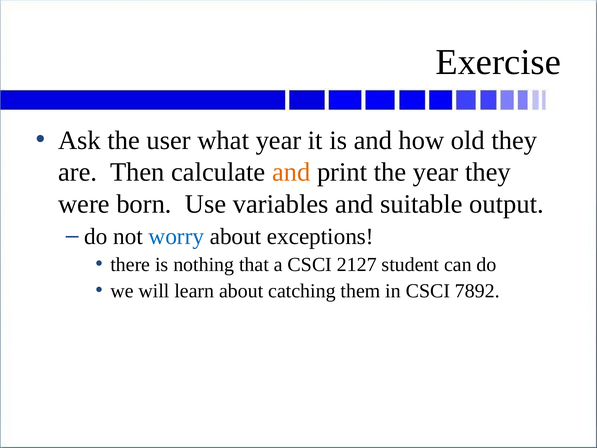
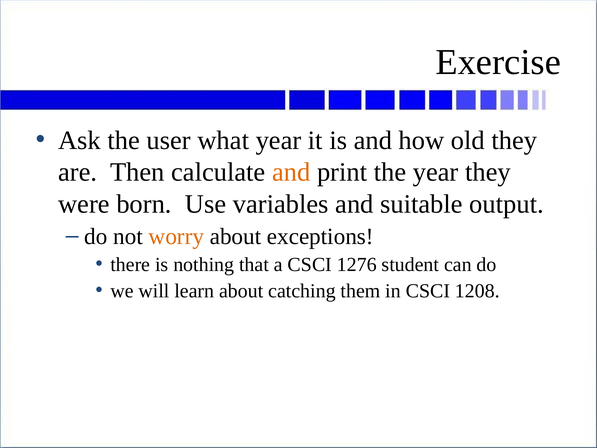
worry colour: blue -> orange
2127: 2127 -> 1276
7892: 7892 -> 1208
